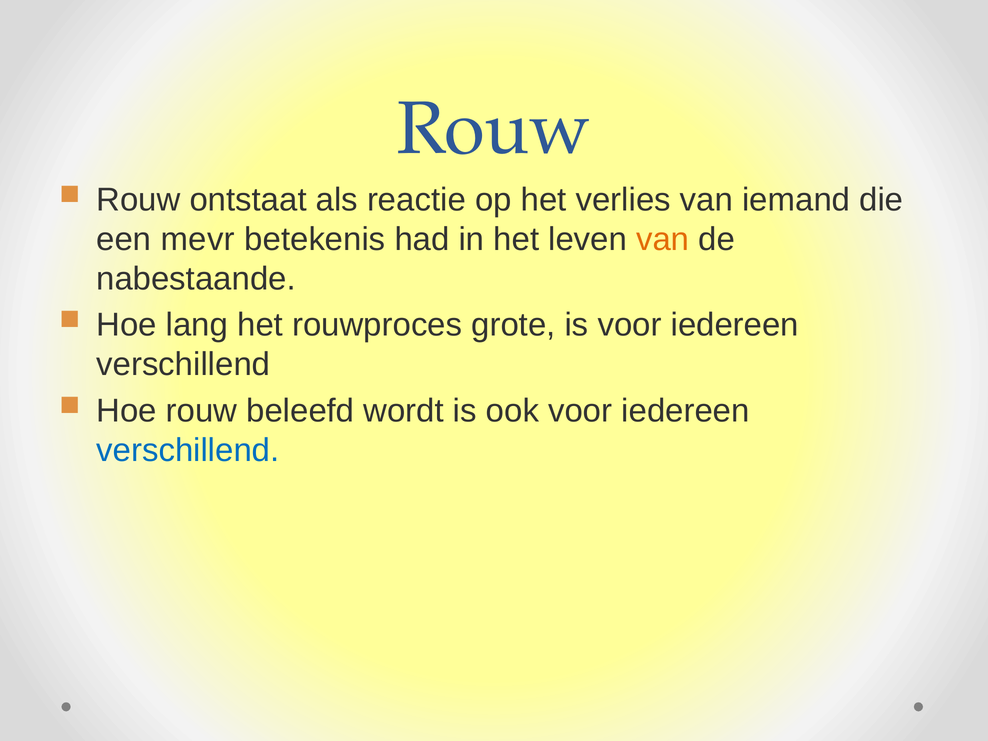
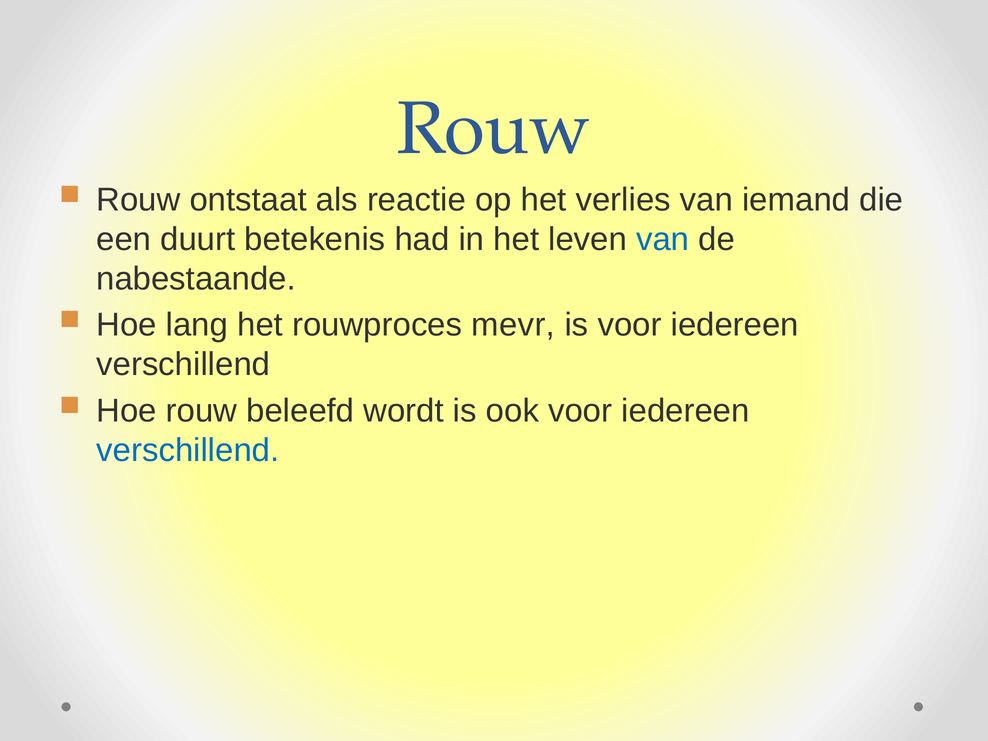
mevr: mevr -> duurt
van at (663, 239) colour: orange -> blue
grote: grote -> mevr
